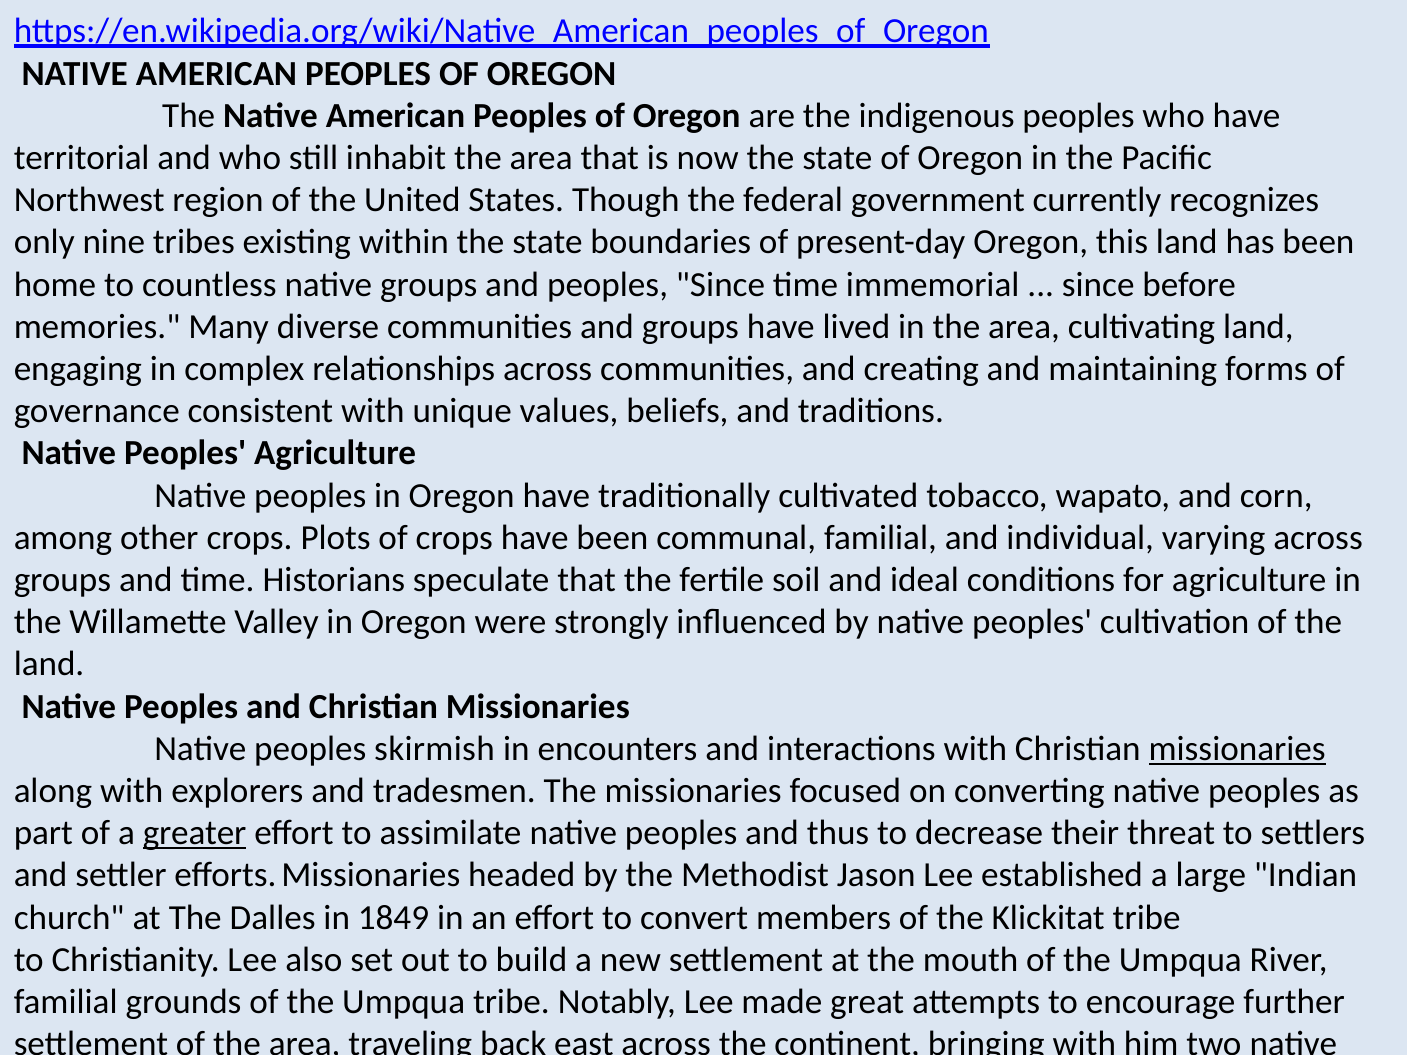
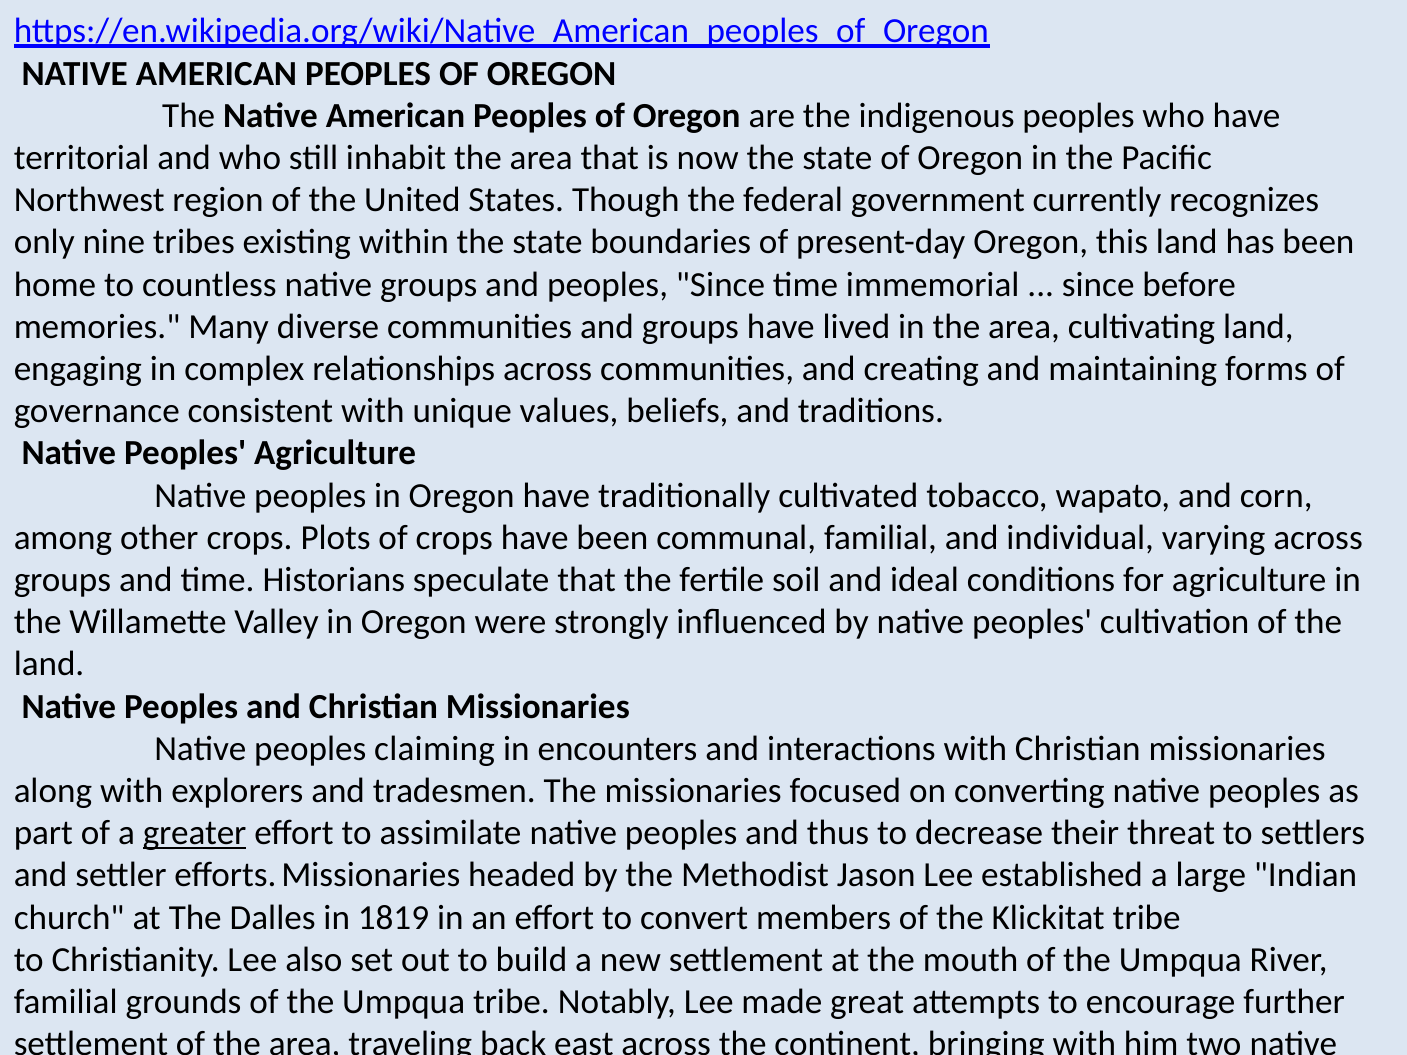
skirmish: skirmish -> claiming
missionaries at (1237, 749) underline: present -> none
Dalles in 1849: 1849 -> 1819
